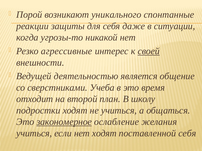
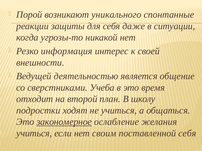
агрессивные: агрессивные -> информация
своей underline: present -> none
нет ходят: ходят -> своим
